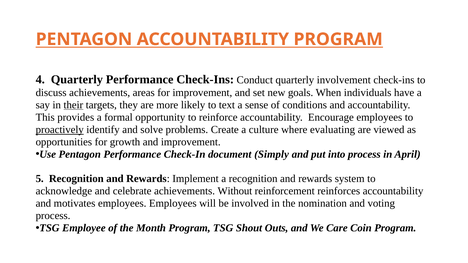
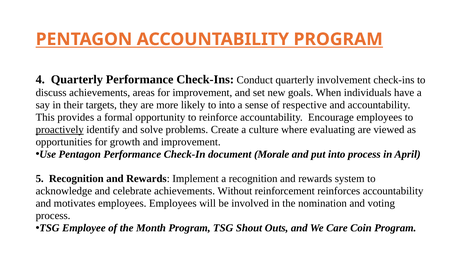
their underline: present -> none
to text: text -> into
conditions: conditions -> respective
Simply: Simply -> Morale
